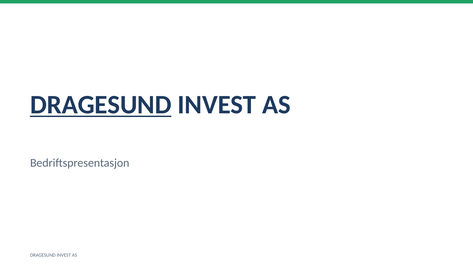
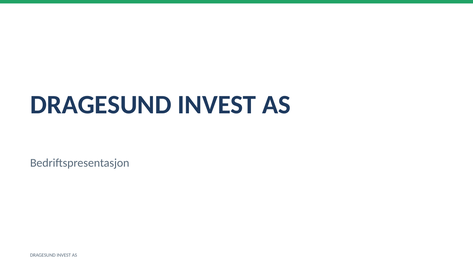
DRAGESUND at (101, 105) underline: present -> none
